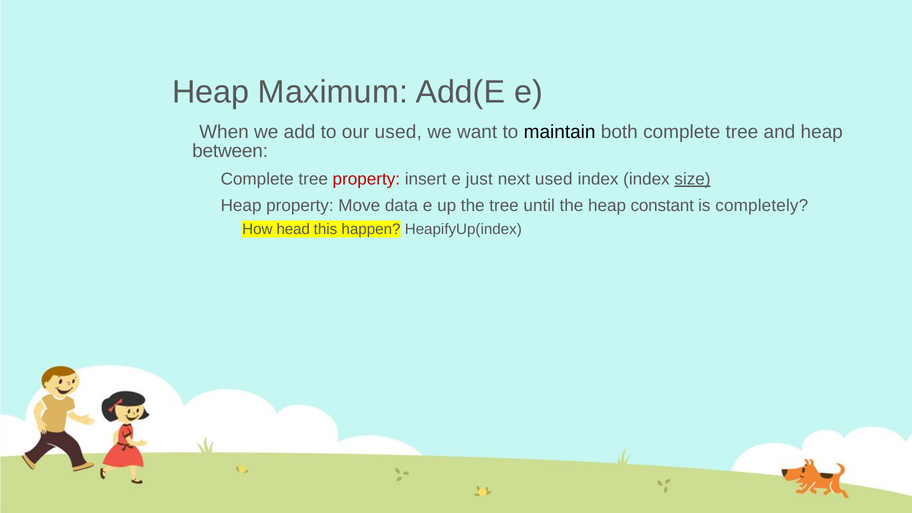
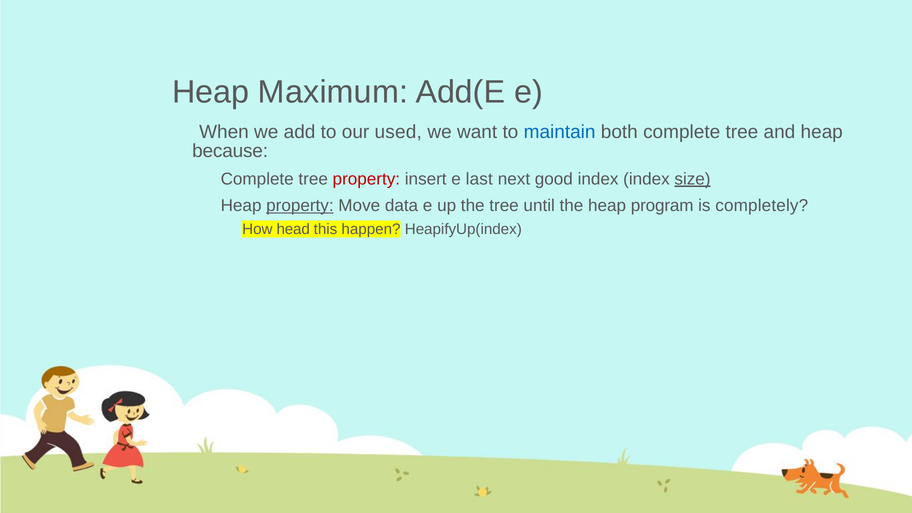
maintain colour: black -> blue
between: between -> because
just: just -> last
next used: used -> good
property at (300, 206) underline: none -> present
constant: constant -> program
